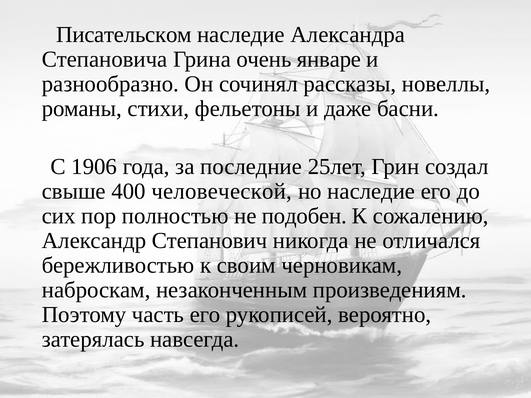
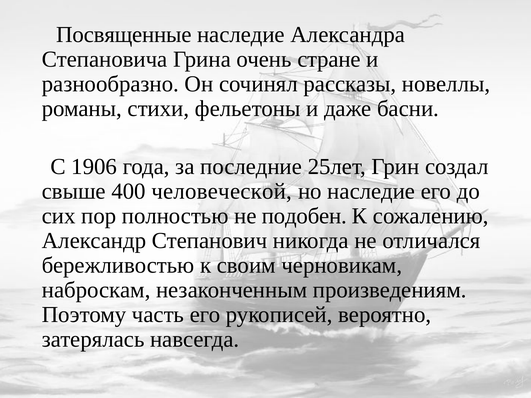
Писательском: Писательском -> Посвященные
январе: январе -> стране
